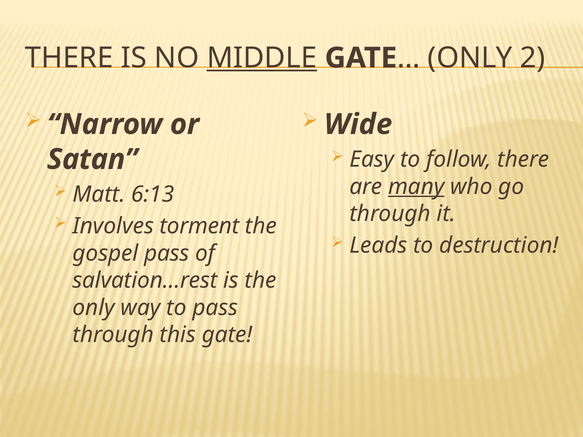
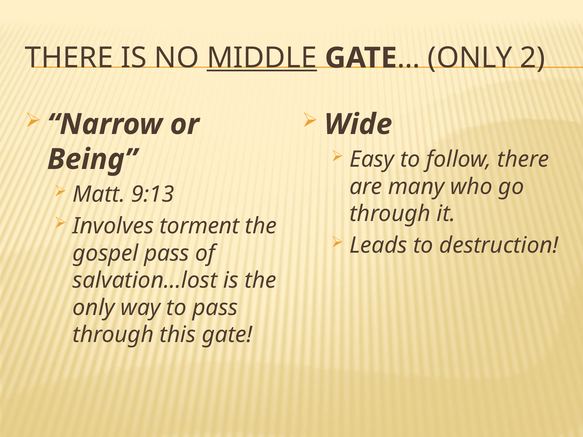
Satan: Satan -> Being
many underline: present -> none
6:13: 6:13 -> 9:13
salvation…rest: salvation…rest -> salvation…lost
